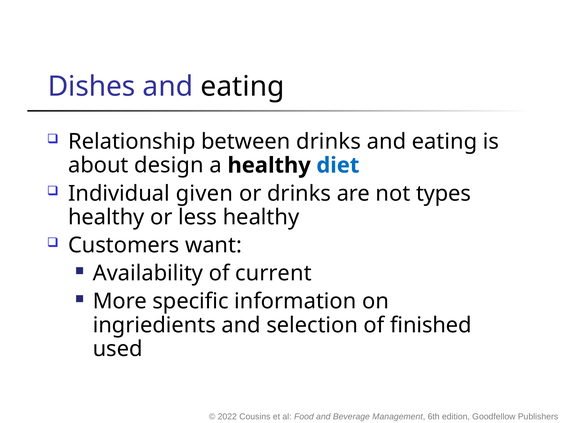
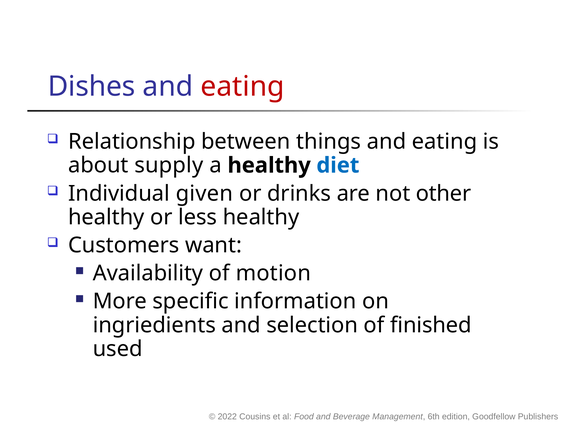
eating at (242, 87) colour: black -> red
between drinks: drinks -> things
design: design -> supply
types: types -> other
current: current -> motion
